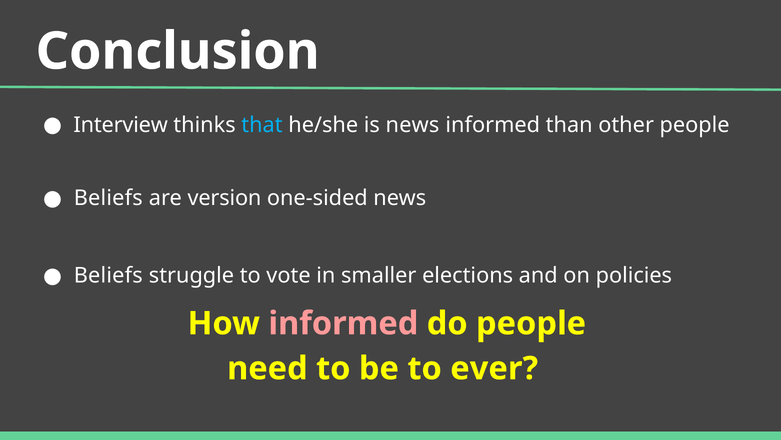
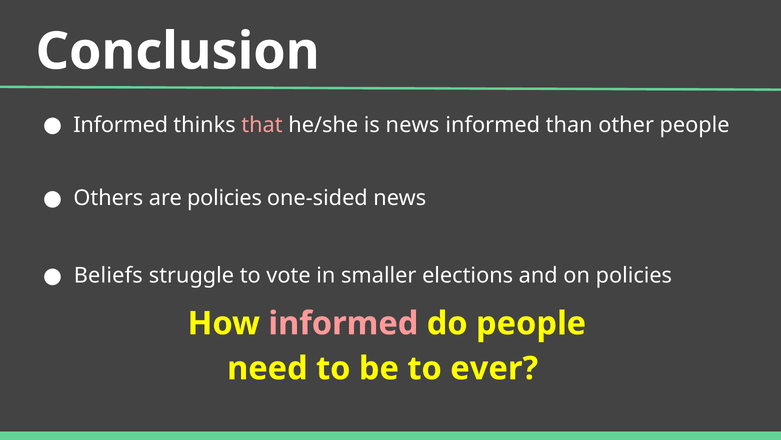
Interview at (121, 125): Interview -> Informed
that colour: light blue -> pink
Beliefs at (108, 198): Beliefs -> Others
are version: version -> policies
